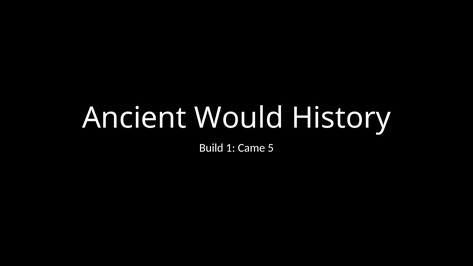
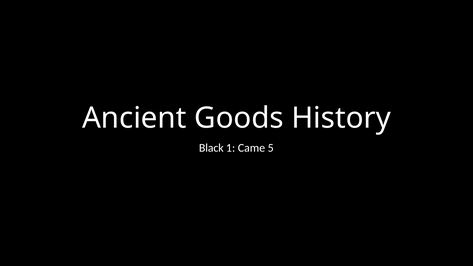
Would: Would -> Goods
Build: Build -> Black
